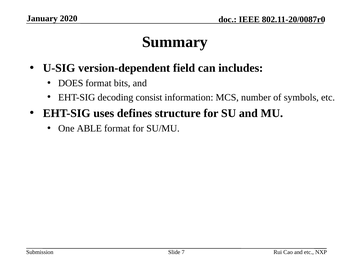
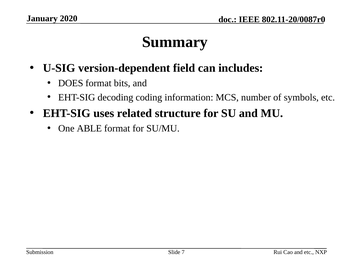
consist: consist -> coding
defines: defines -> related
